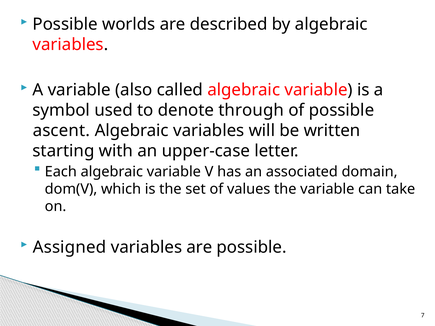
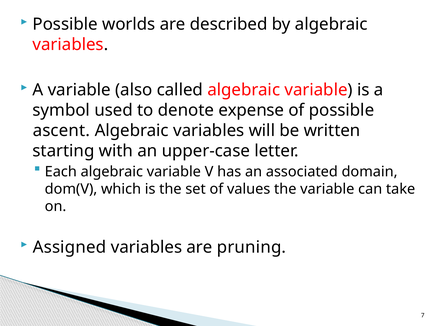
through: through -> expense
are possible: possible -> pruning
